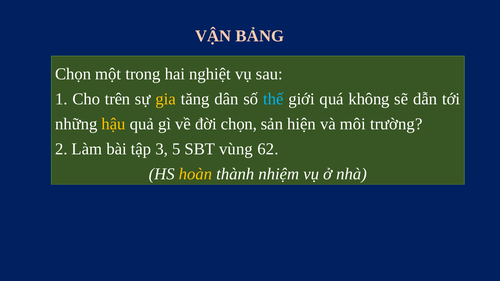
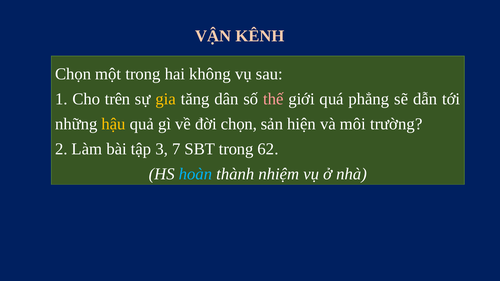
BẢNG: BẢNG -> KÊNH
nghiệt: nghiệt -> không
thế colour: light blue -> pink
không: không -> phẳng
5: 5 -> 7
SBT vùng: vùng -> trong
hoàn colour: yellow -> light blue
